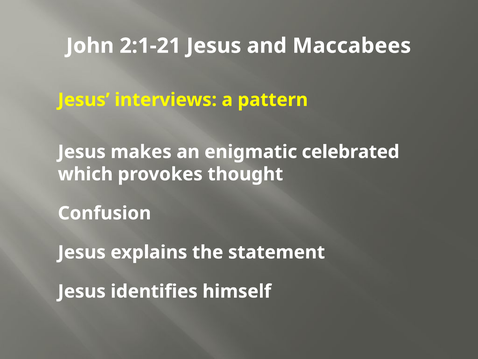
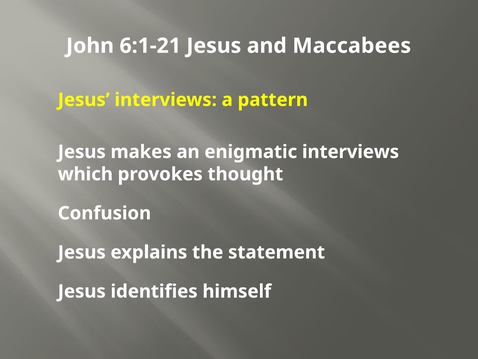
2:1-21: 2:1-21 -> 6:1-21
enigmatic celebrated: celebrated -> interviews
